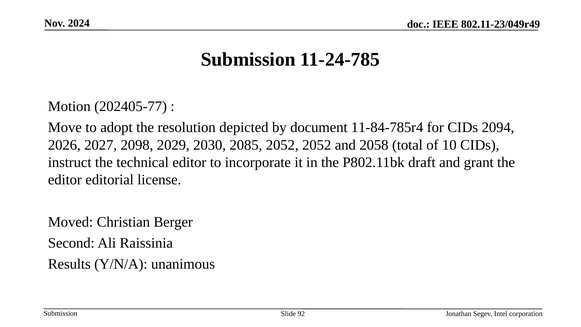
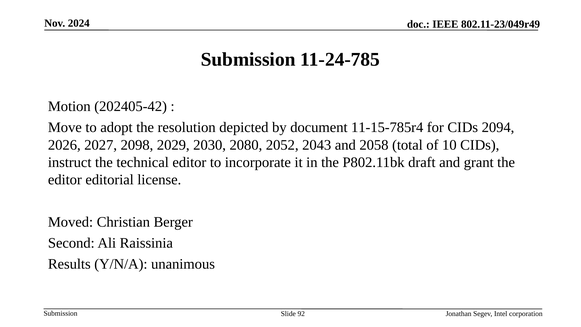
202405-77: 202405-77 -> 202405-42
11-84-785r4: 11-84-785r4 -> 11-15-785r4
2085: 2085 -> 2080
2052 2052: 2052 -> 2043
